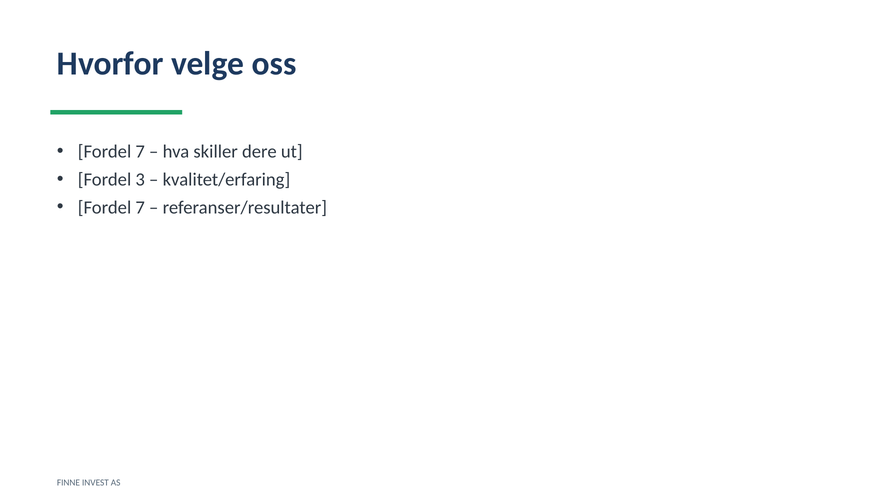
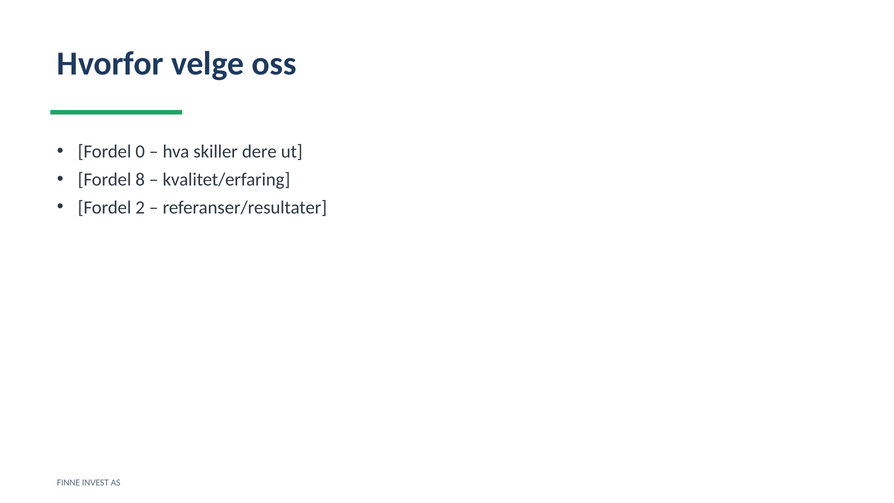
7 at (140, 151): 7 -> 0
3: 3 -> 8
7 at (140, 207): 7 -> 2
